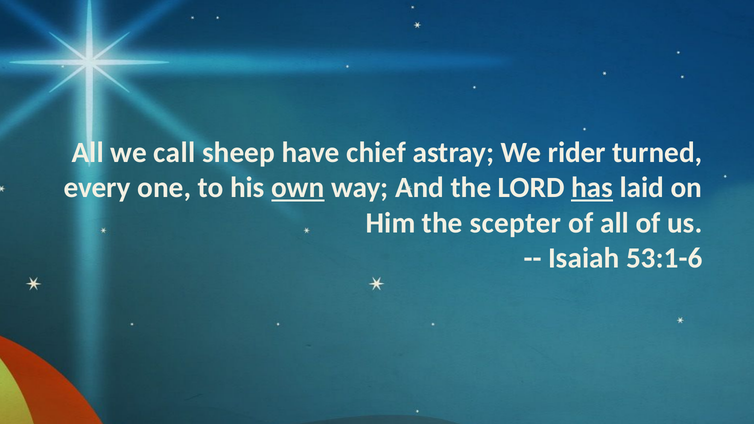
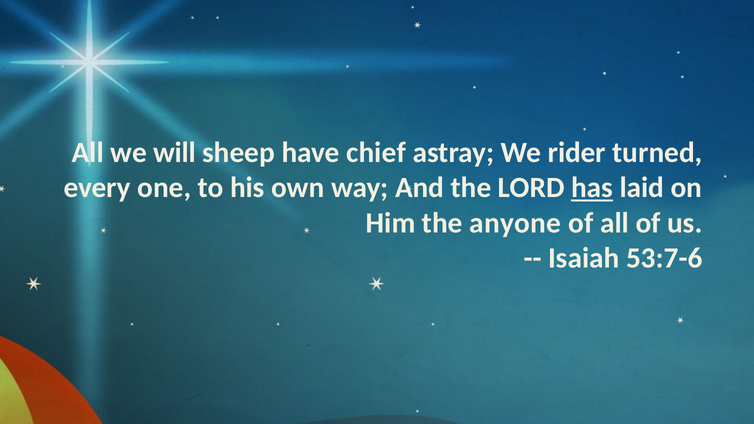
call: call -> will
own underline: present -> none
scepter: scepter -> anyone
53:1-6: 53:1-6 -> 53:7-6
